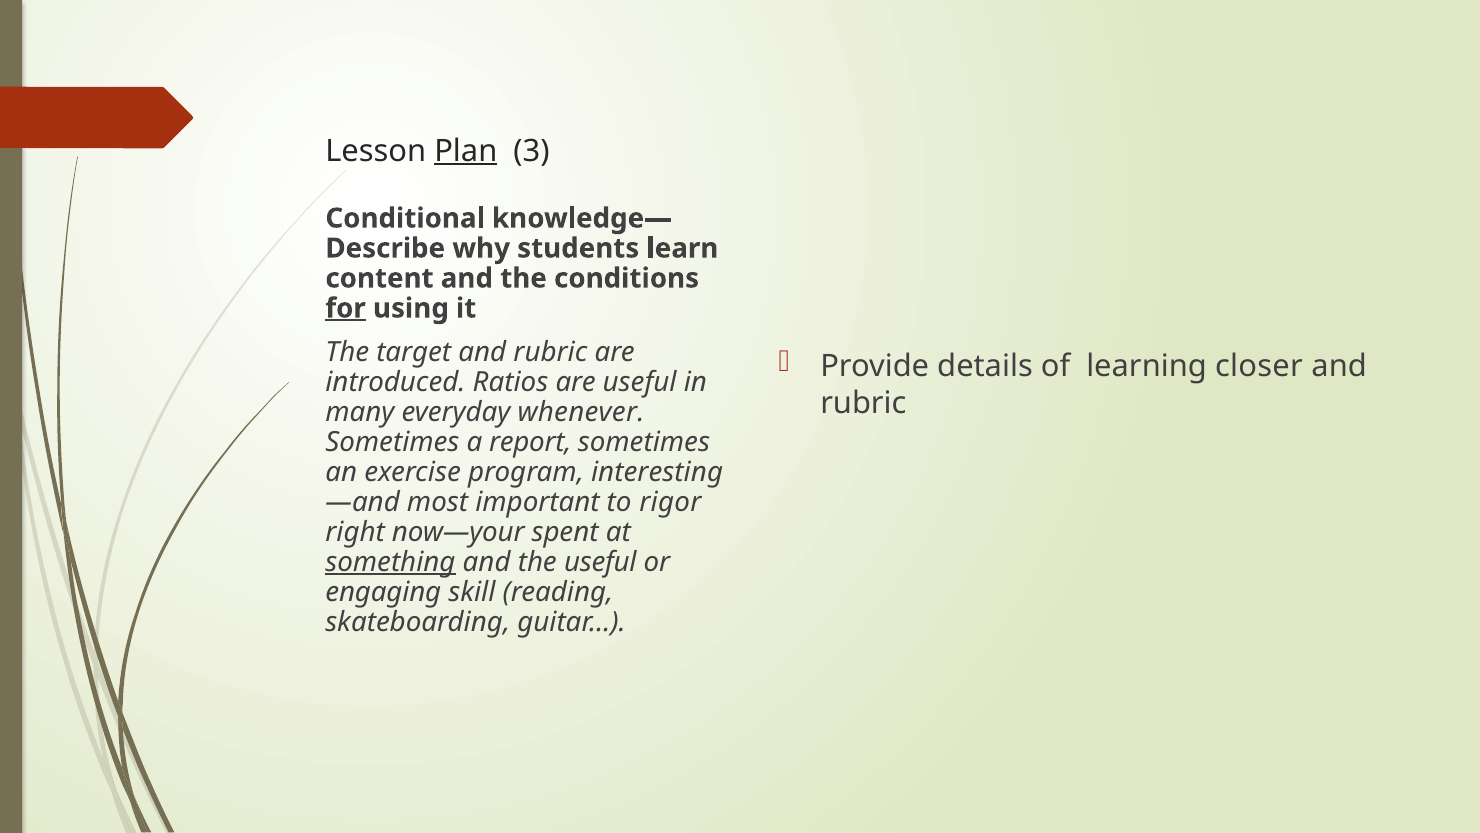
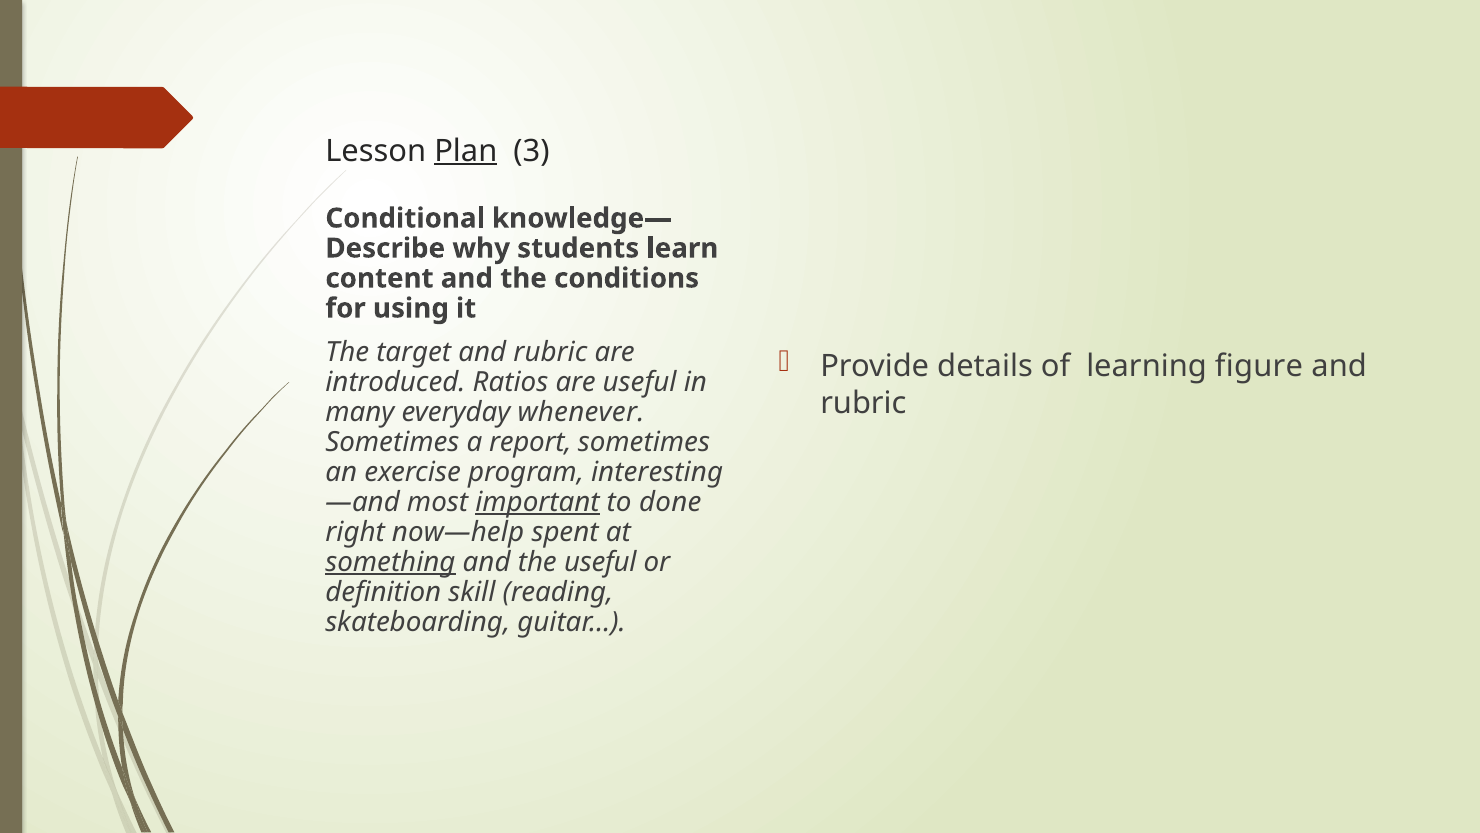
for underline: present -> none
closer: closer -> figure
important underline: none -> present
rigor: rigor -> done
now—your: now—your -> now—help
engaging: engaging -> definition
